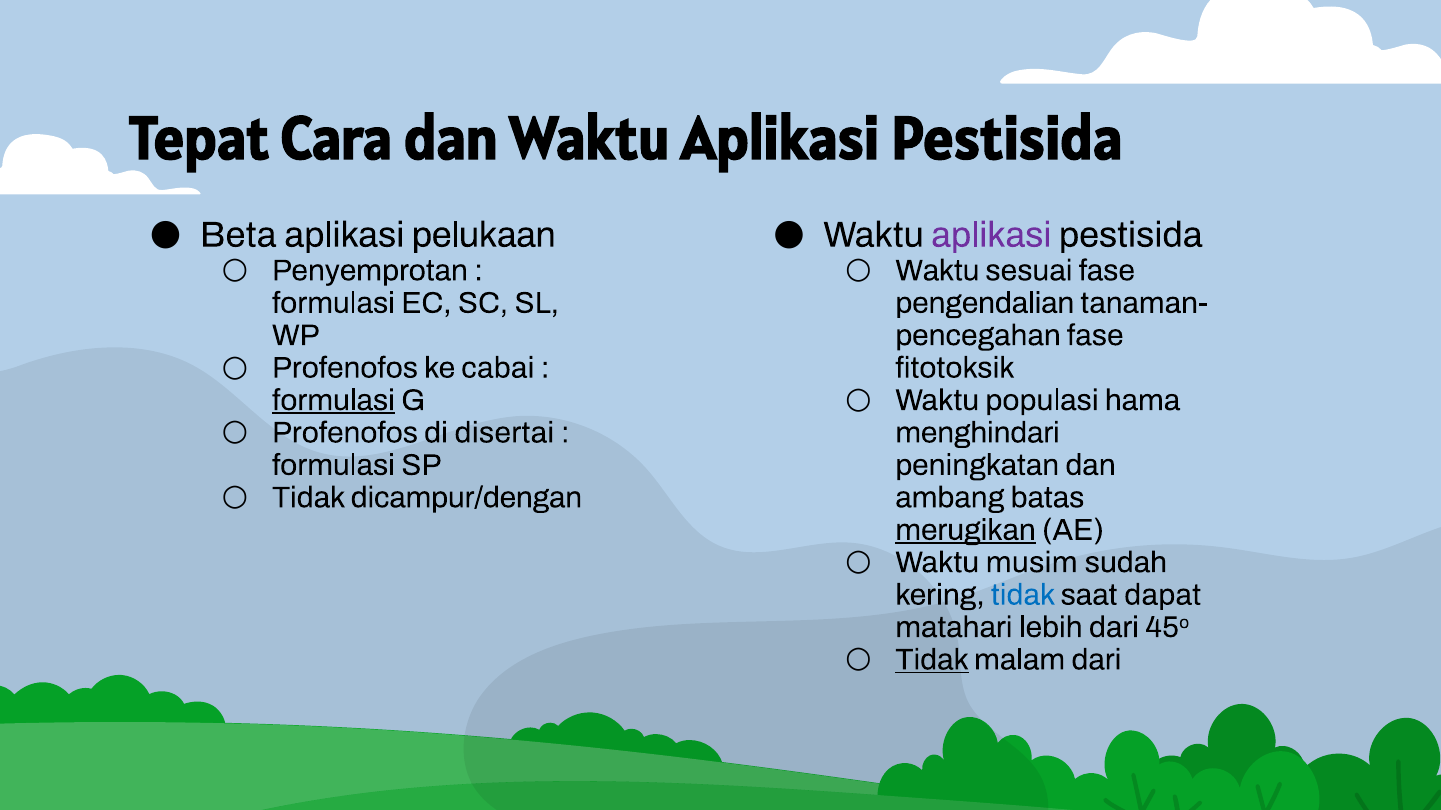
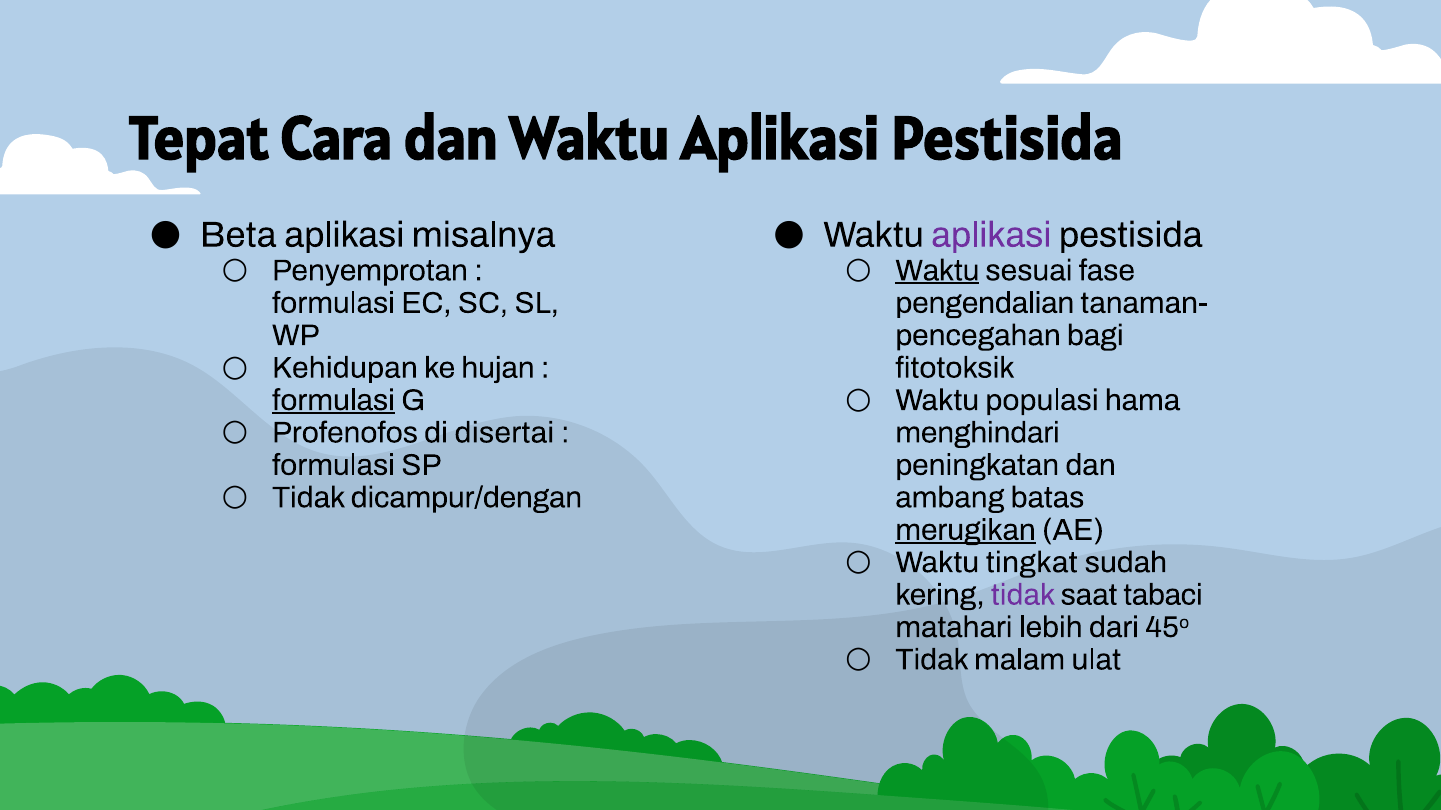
pelukaan: pelukaan -> misalnya
Waktu at (937, 271) underline: none -> present
fase at (1095, 336): fase -> bagi
Profenofos at (345, 368): Profenofos -> Kehidupan
cabai: cabai -> hujan
musim: musim -> tingkat
tidak at (1023, 595) colour: blue -> purple
dapat: dapat -> tabaci
Tidak at (932, 660) underline: present -> none
malam dari: dari -> ulat
